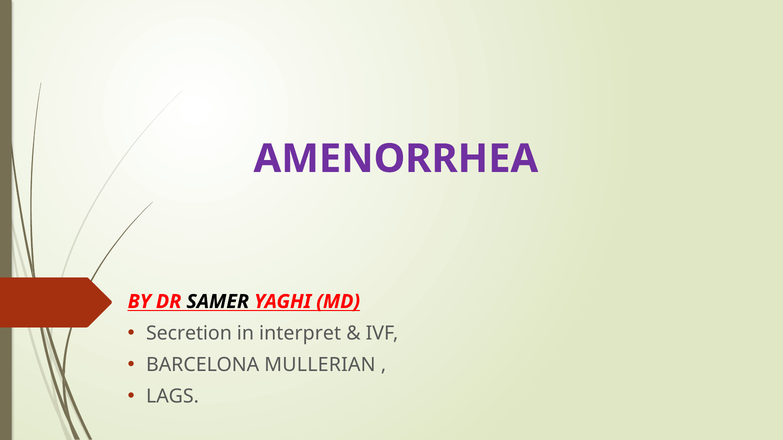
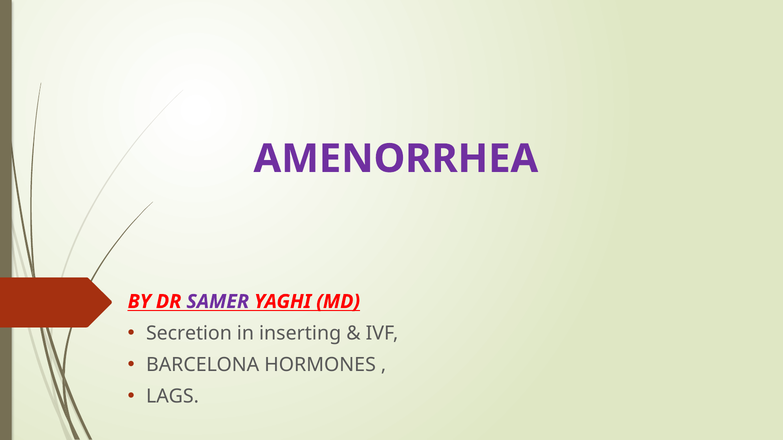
SAMER colour: black -> purple
interpret: interpret -> inserting
MULLERIAN: MULLERIAN -> HORMONES
